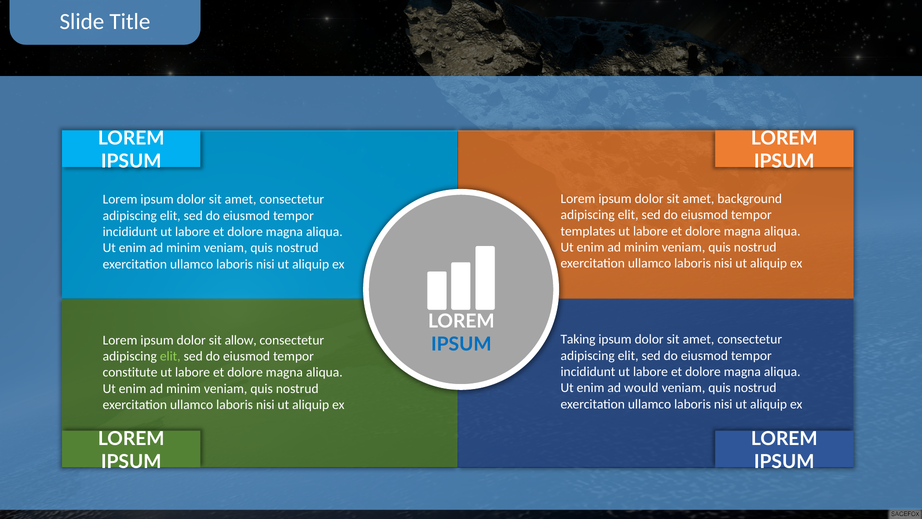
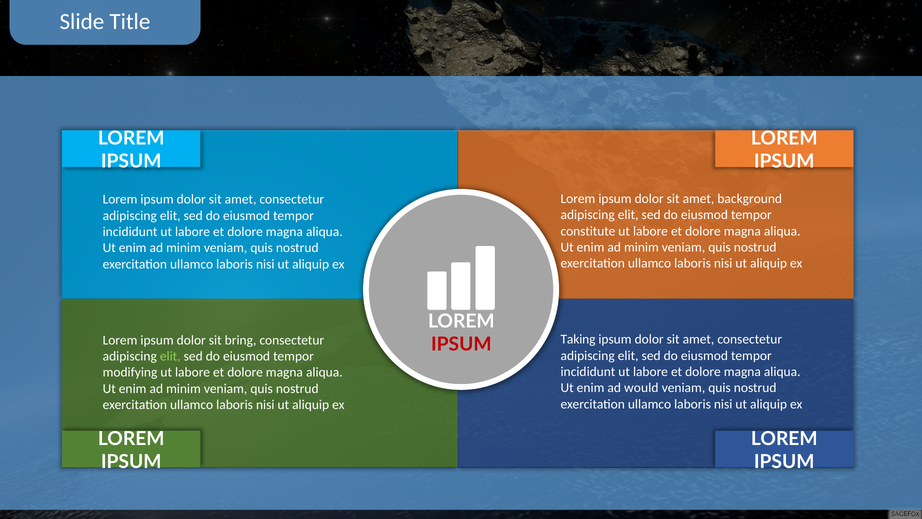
templates: templates -> constitute
allow: allow -> bring
IPSUM at (461, 344) colour: blue -> red
constitute: constitute -> modifying
